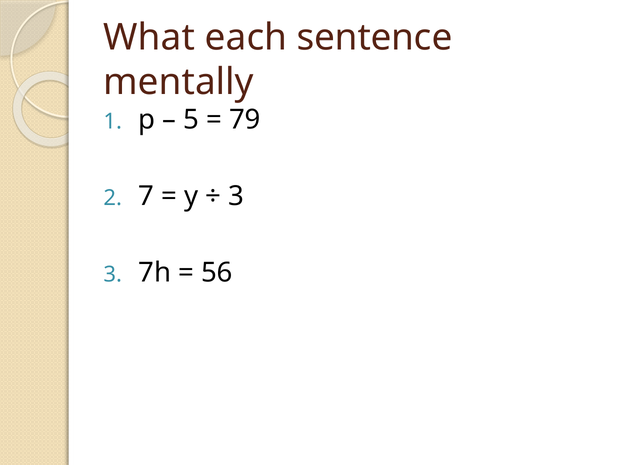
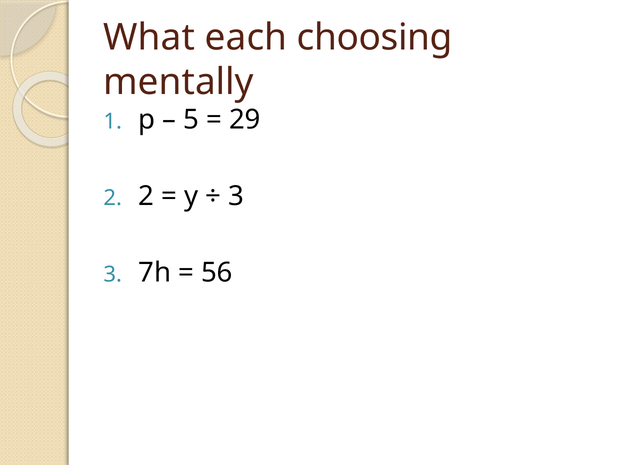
sentence: sentence -> choosing
79: 79 -> 29
7 at (146, 196): 7 -> 2
